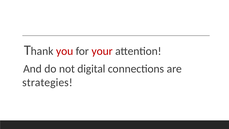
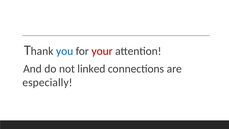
you colour: red -> blue
digital: digital -> linked
strategies: strategies -> especially
